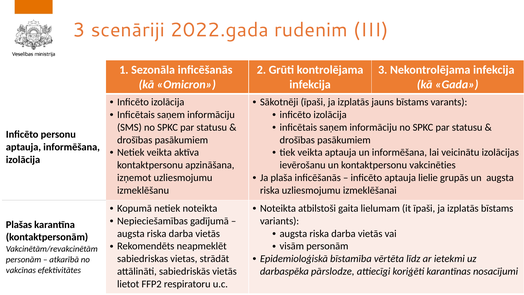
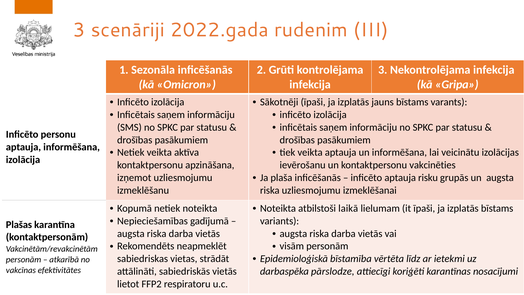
Gada: Gada -> Gripa
lielie: lielie -> risku
gaita: gaita -> laikā
